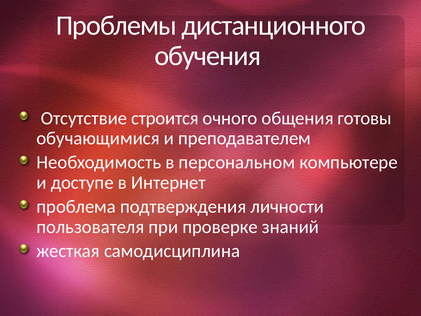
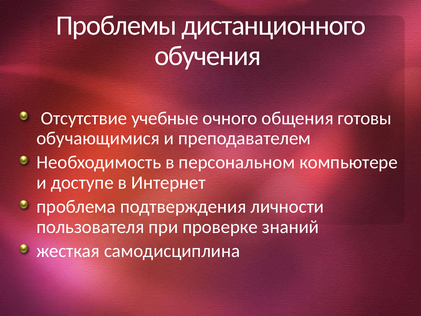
строится: строится -> учебные
